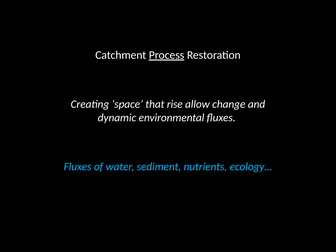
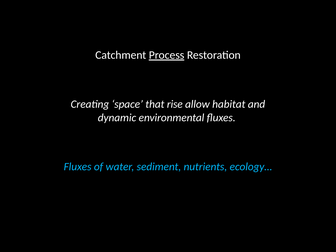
change: change -> habitat
